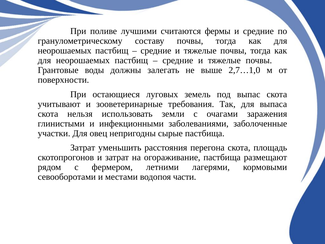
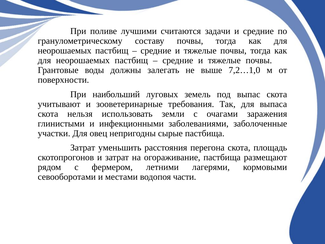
фермы: фермы -> задачи
2,7…1,0: 2,7…1,0 -> 7,2…1,0
остающиеся: остающиеся -> наибольший
